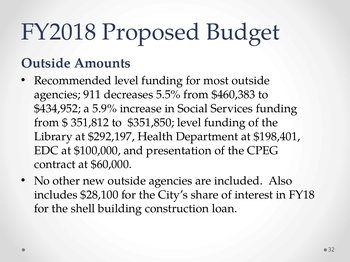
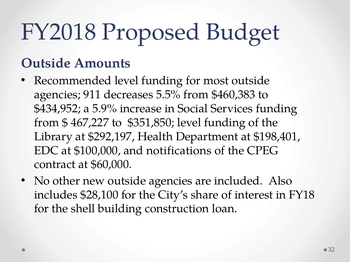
351,812: 351,812 -> 467,227
presentation: presentation -> notifications
